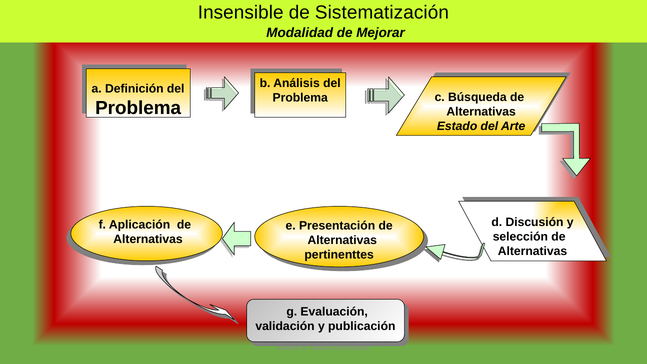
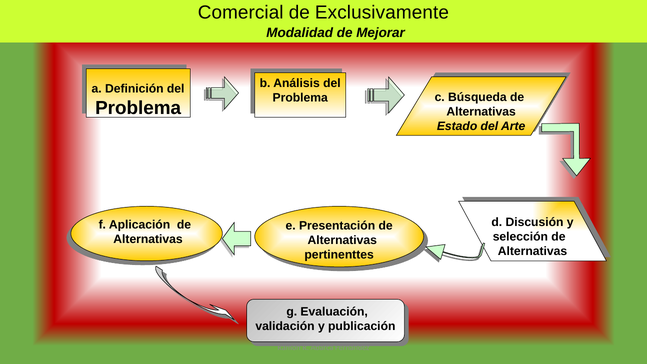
Insensible: Insensible -> Comercial
Sistematización: Sistematización -> Exclusivamente
